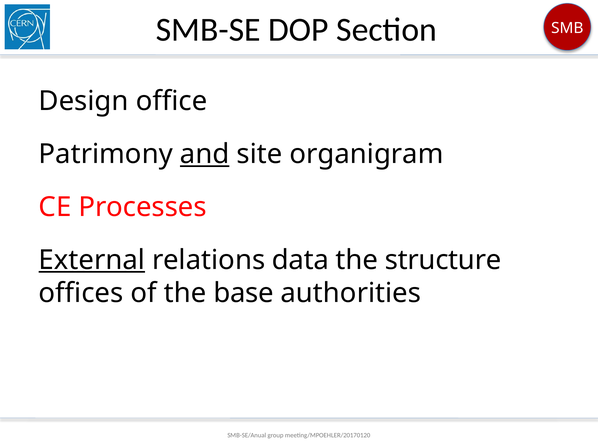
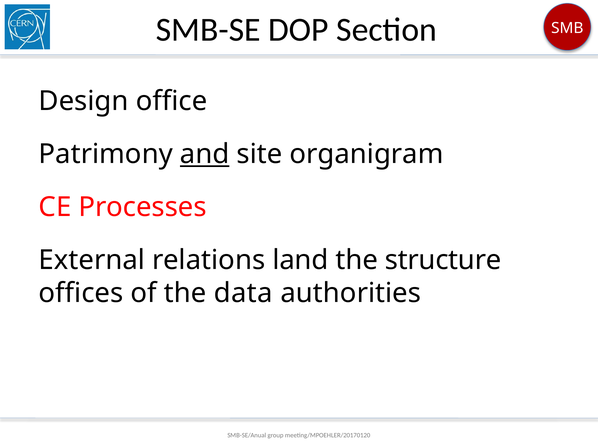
External underline: present -> none
data: data -> land
base: base -> data
